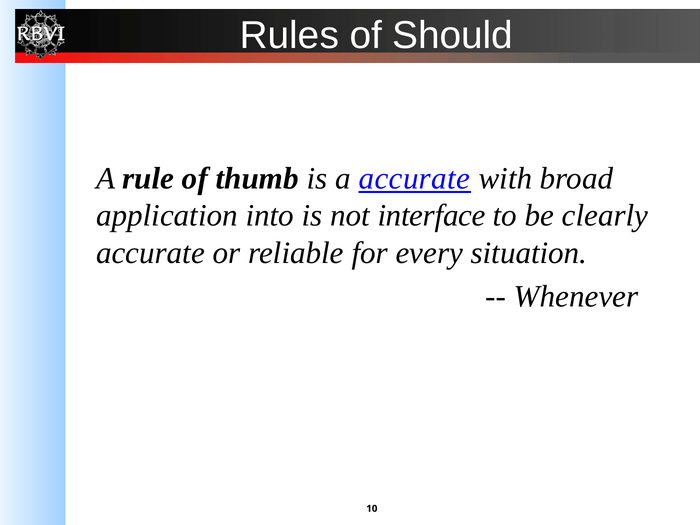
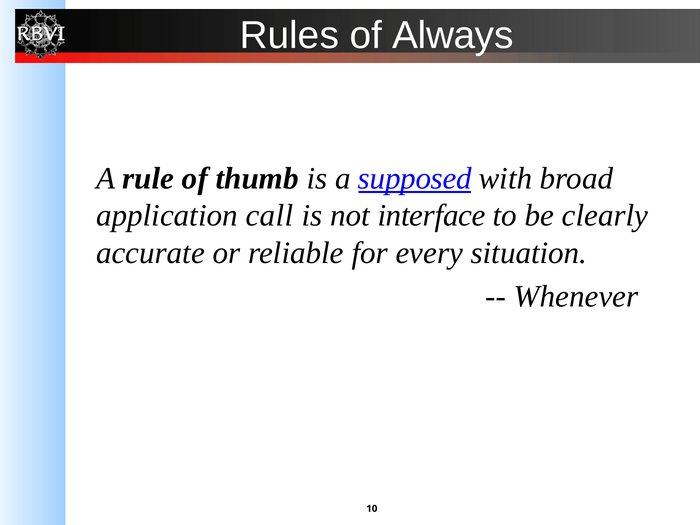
Should: Should -> Always
a accurate: accurate -> supposed
into: into -> call
